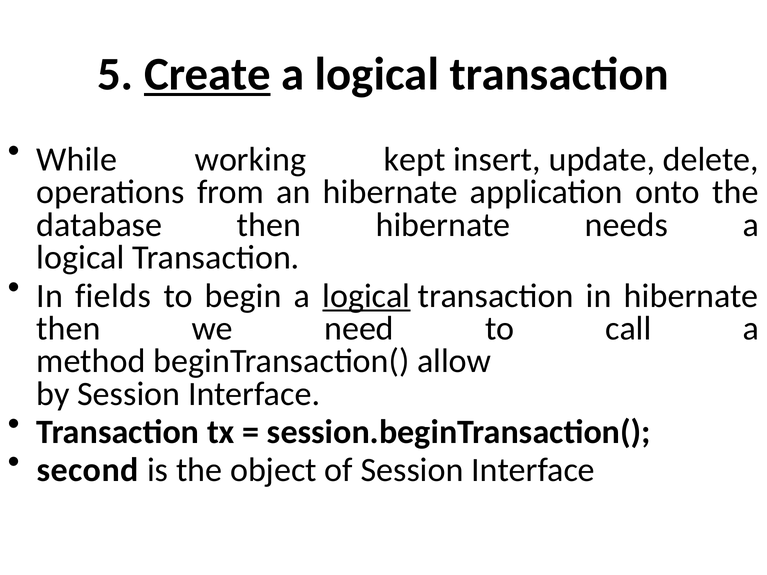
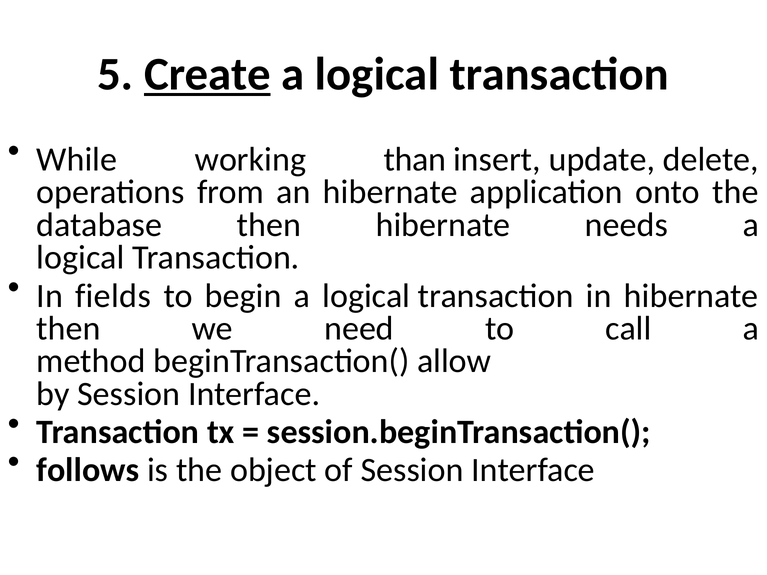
kept: kept -> than
logical at (366, 296) underline: present -> none
second: second -> follows
